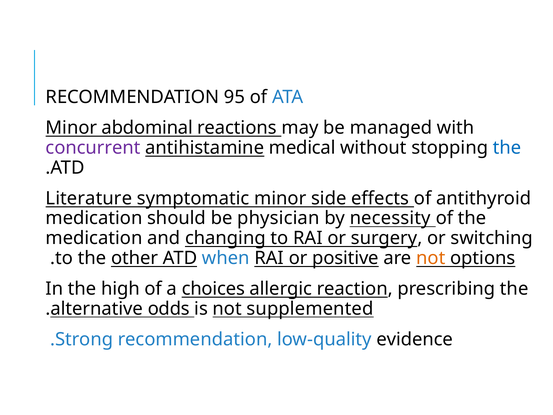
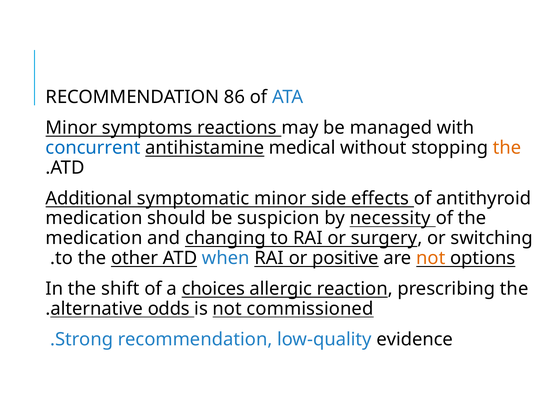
95: 95 -> 86
abdominal: abdominal -> symptoms
concurrent colour: purple -> blue
the at (507, 148) colour: blue -> orange
Literature: Literature -> Additional
physician: physician -> suspicion
high: high -> shift
supplemented: supplemented -> commissioned
